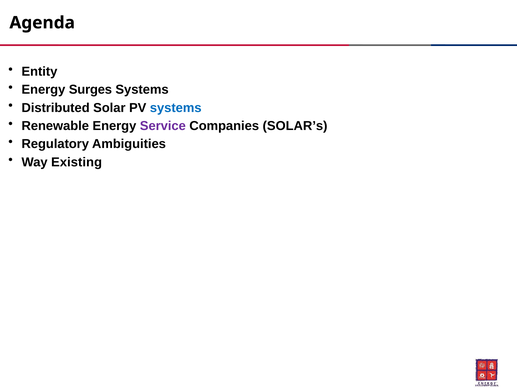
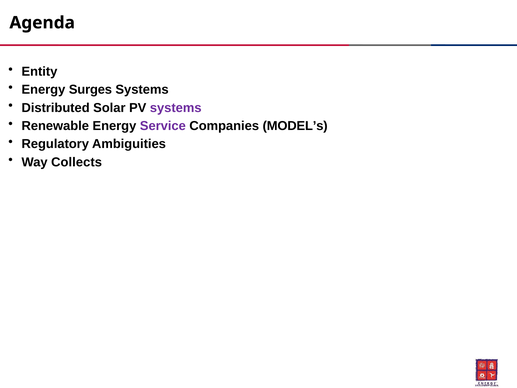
systems at (176, 108) colour: blue -> purple
SOLAR’s: SOLAR’s -> MODEL’s
Existing: Existing -> Collects
